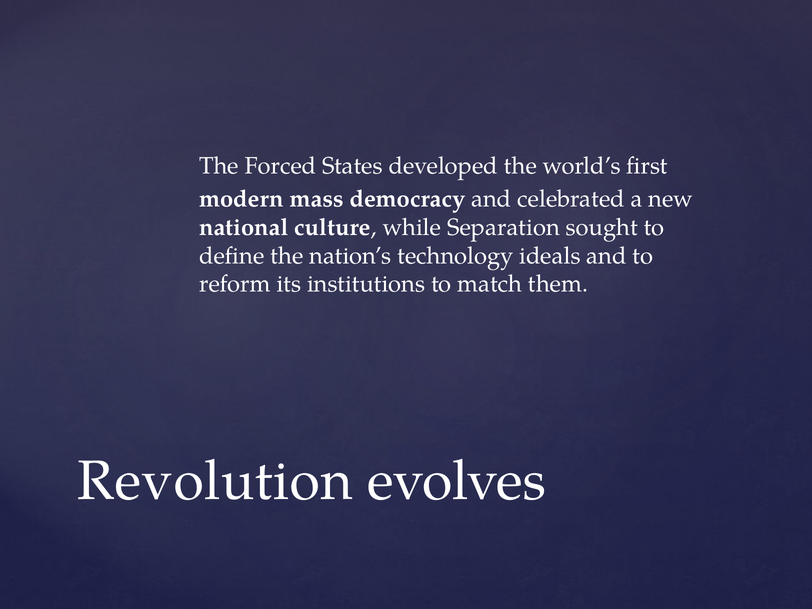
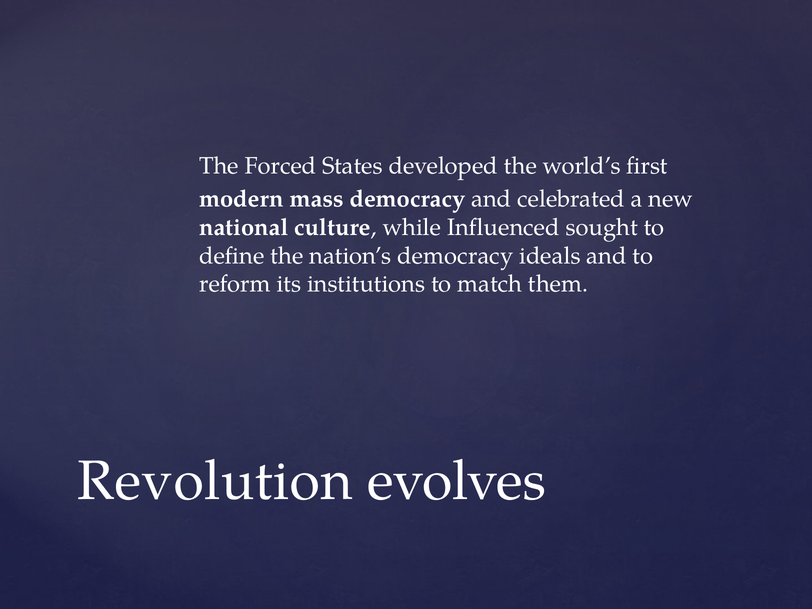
Separation: Separation -> Influenced
nation’s technology: technology -> democracy
